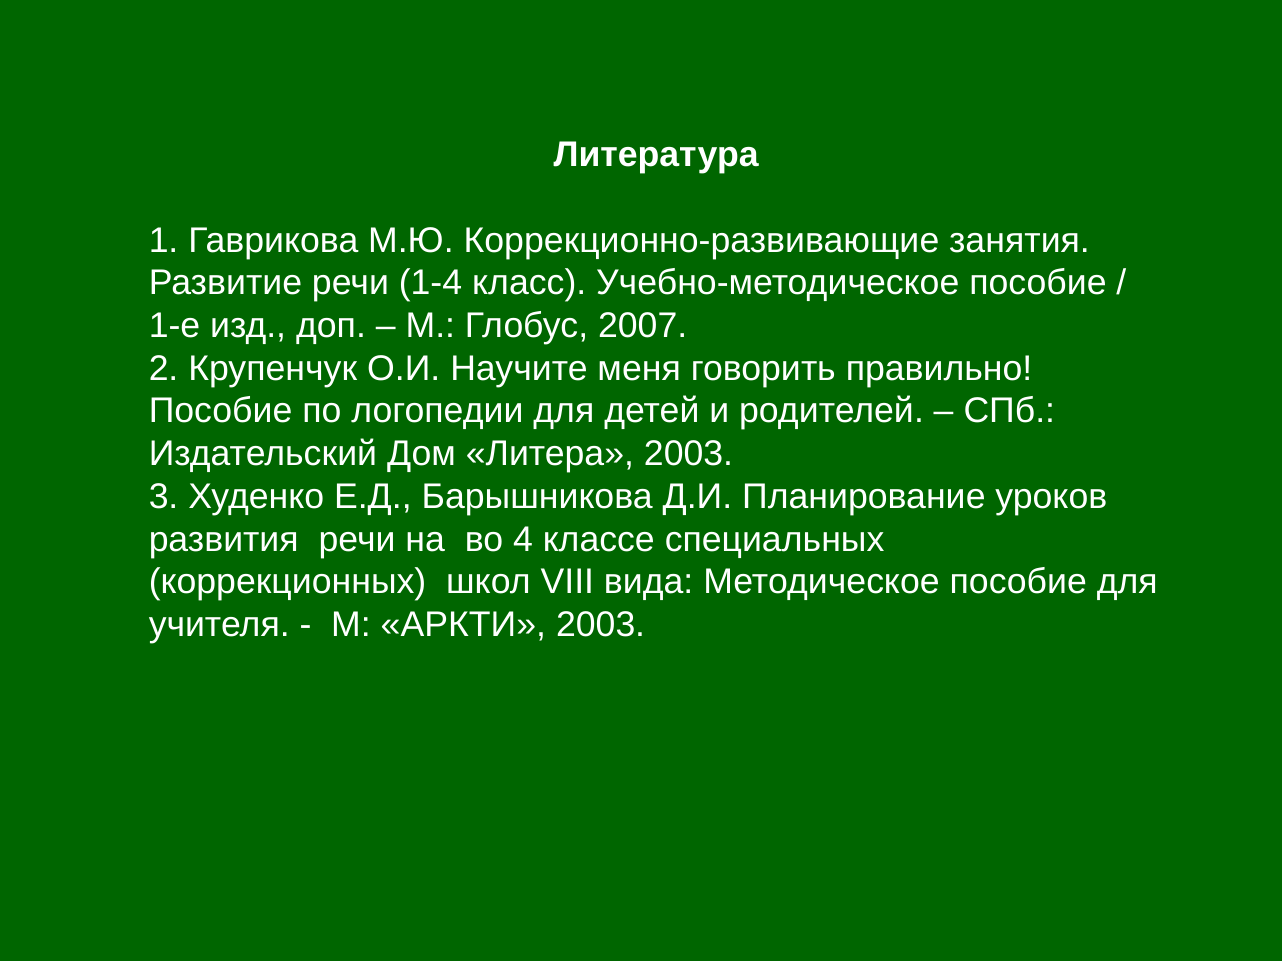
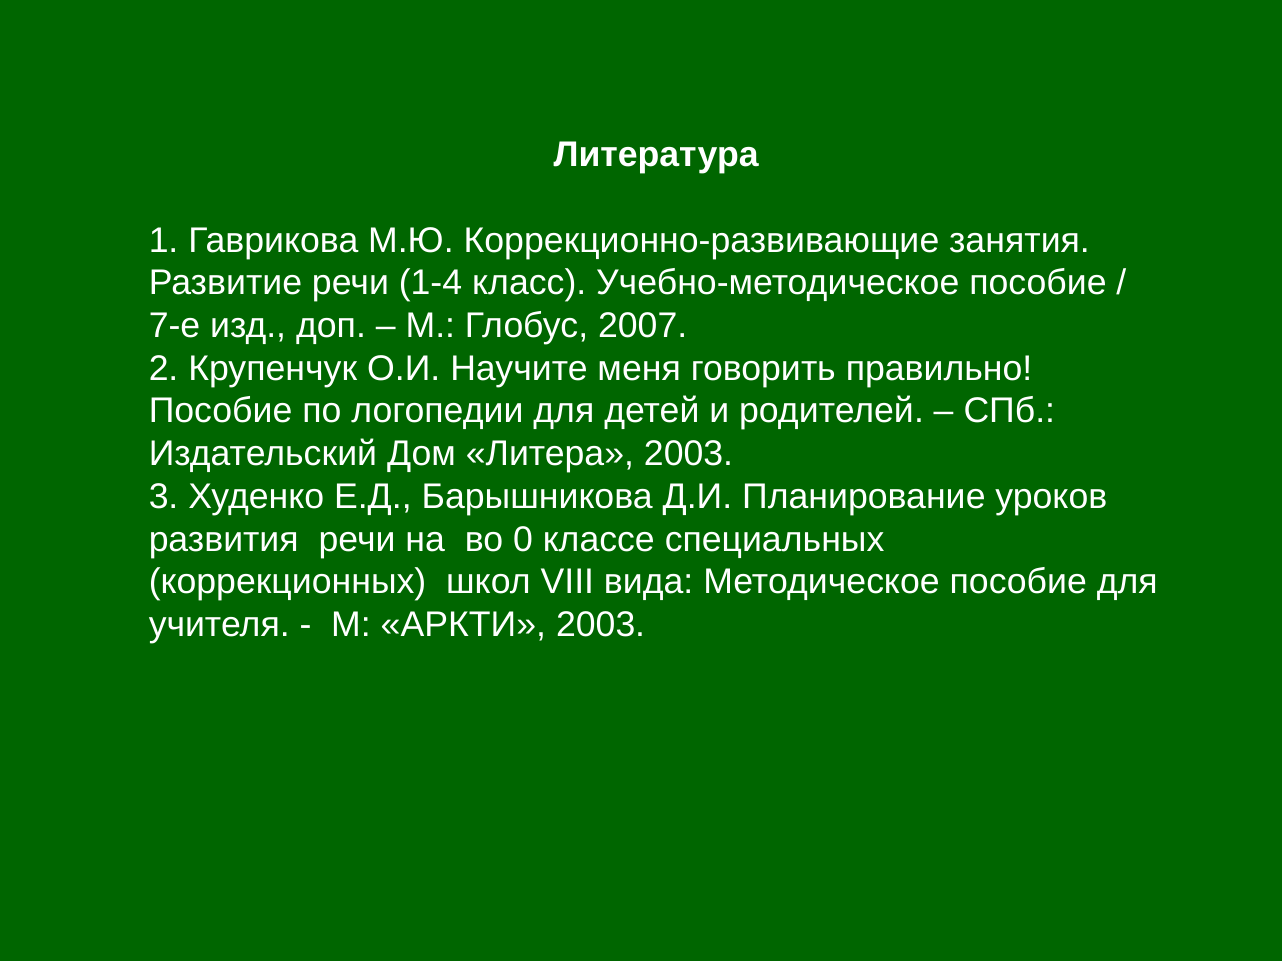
1-е: 1-е -> 7-е
4: 4 -> 0
